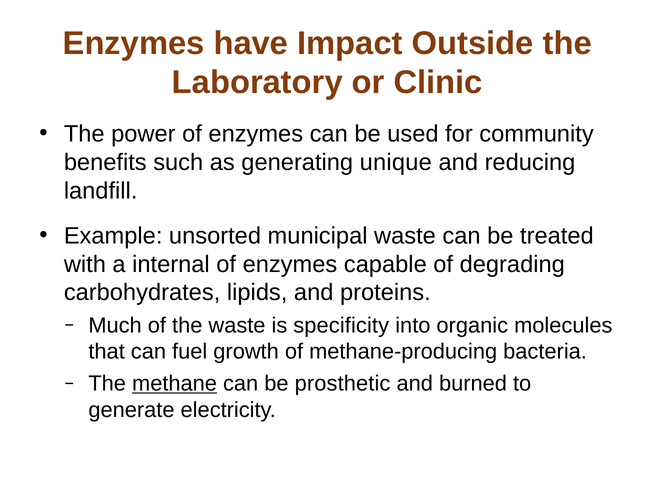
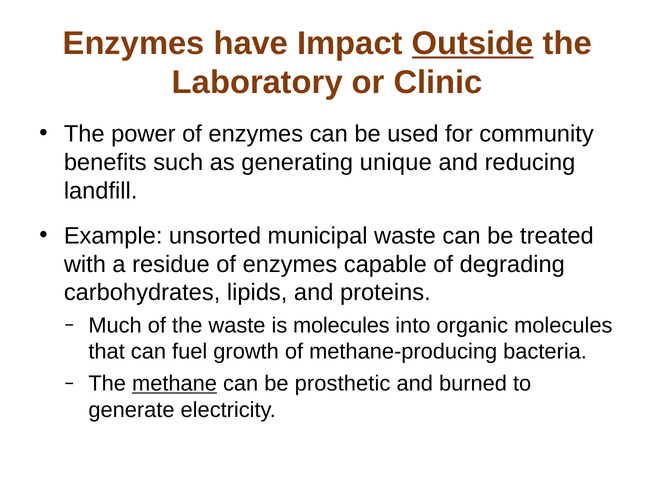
Outside underline: none -> present
internal: internal -> residue
is specificity: specificity -> molecules
